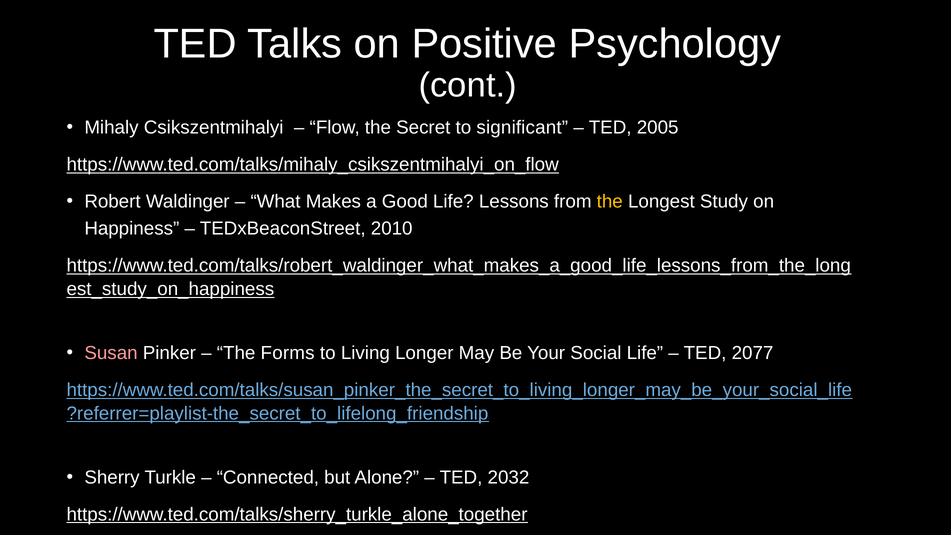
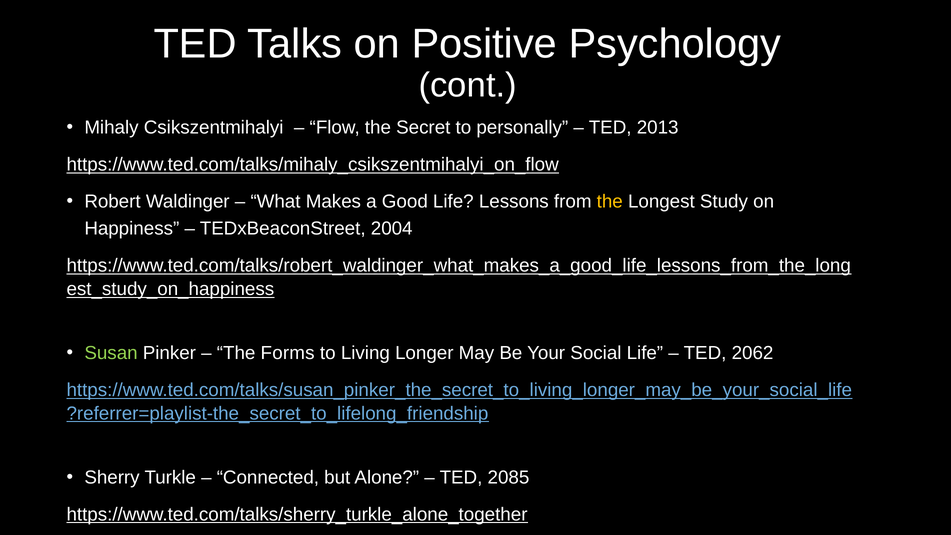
signiﬁcant: signiﬁcant -> personally
2005: 2005 -> 2013
2010: 2010 -> 2004
Susan colour: pink -> light green
2077: 2077 -> 2062
2032: 2032 -> 2085
